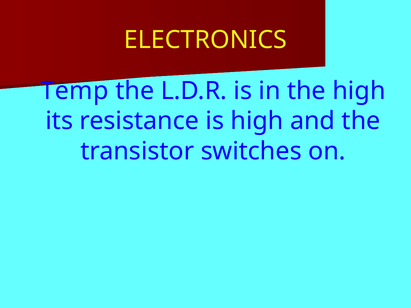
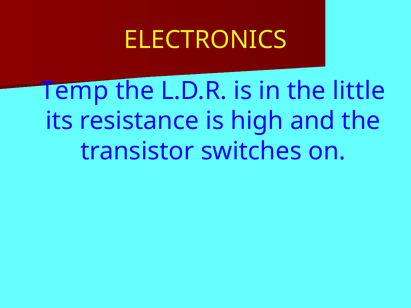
the high: high -> little
